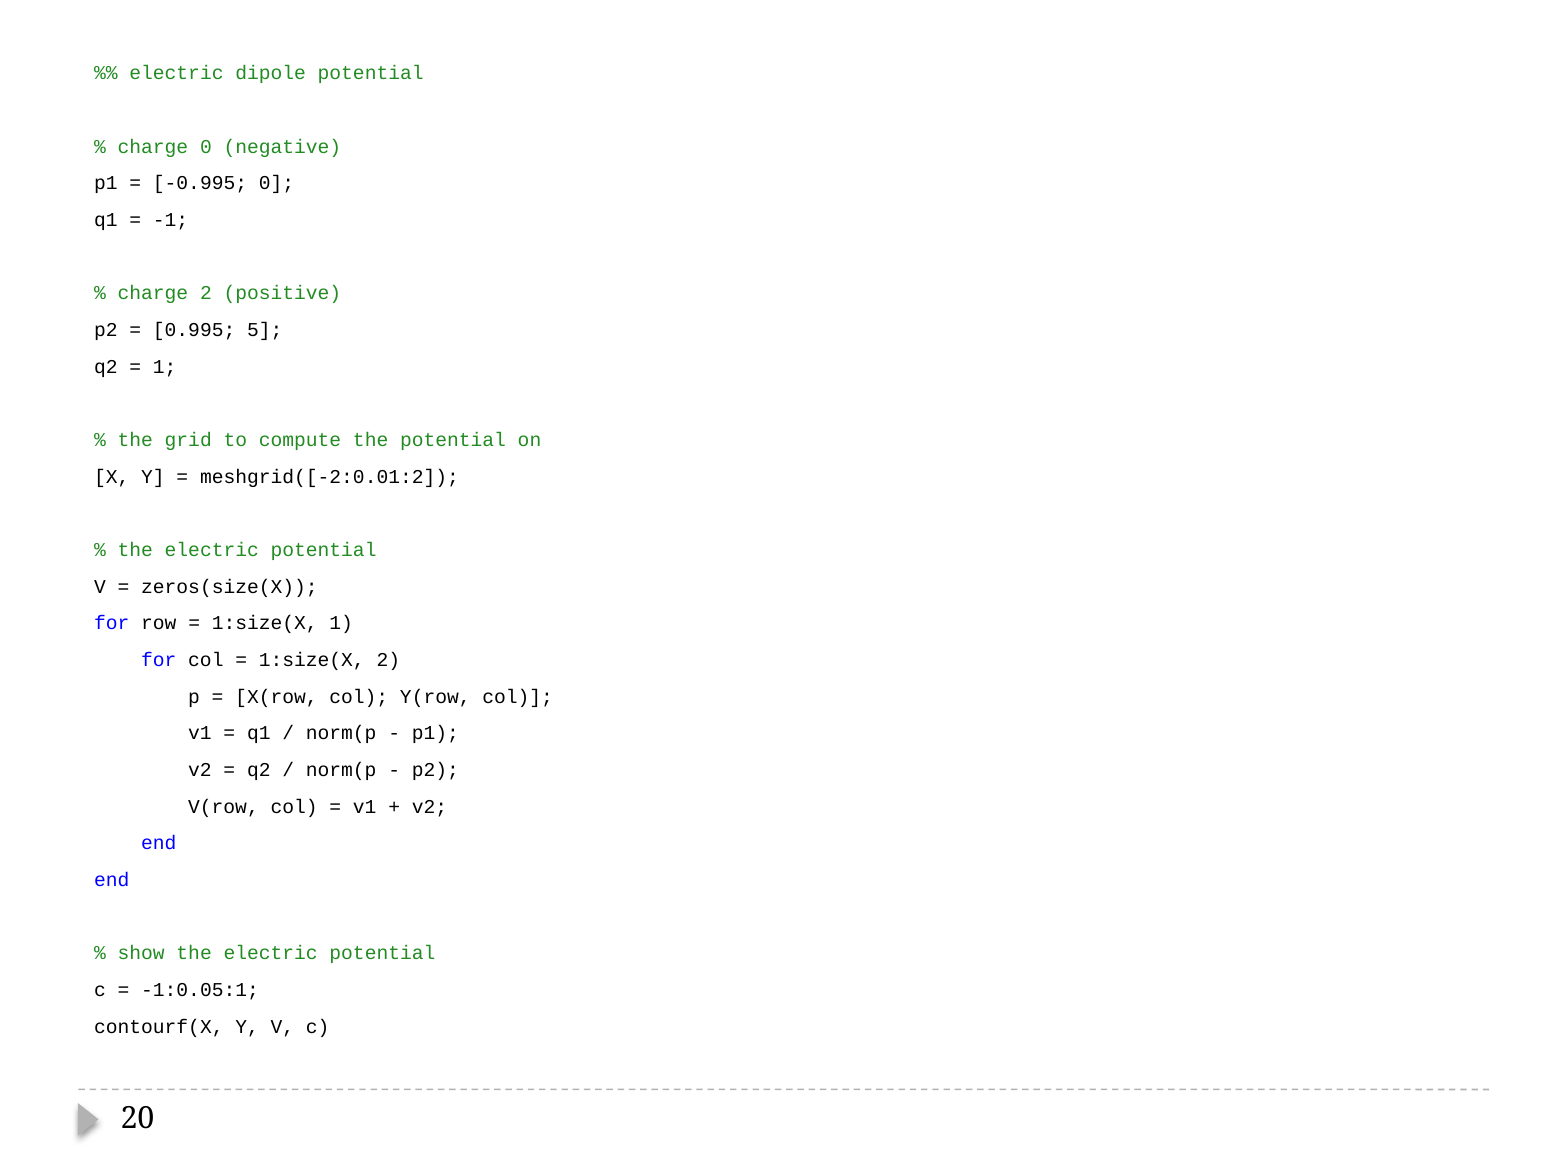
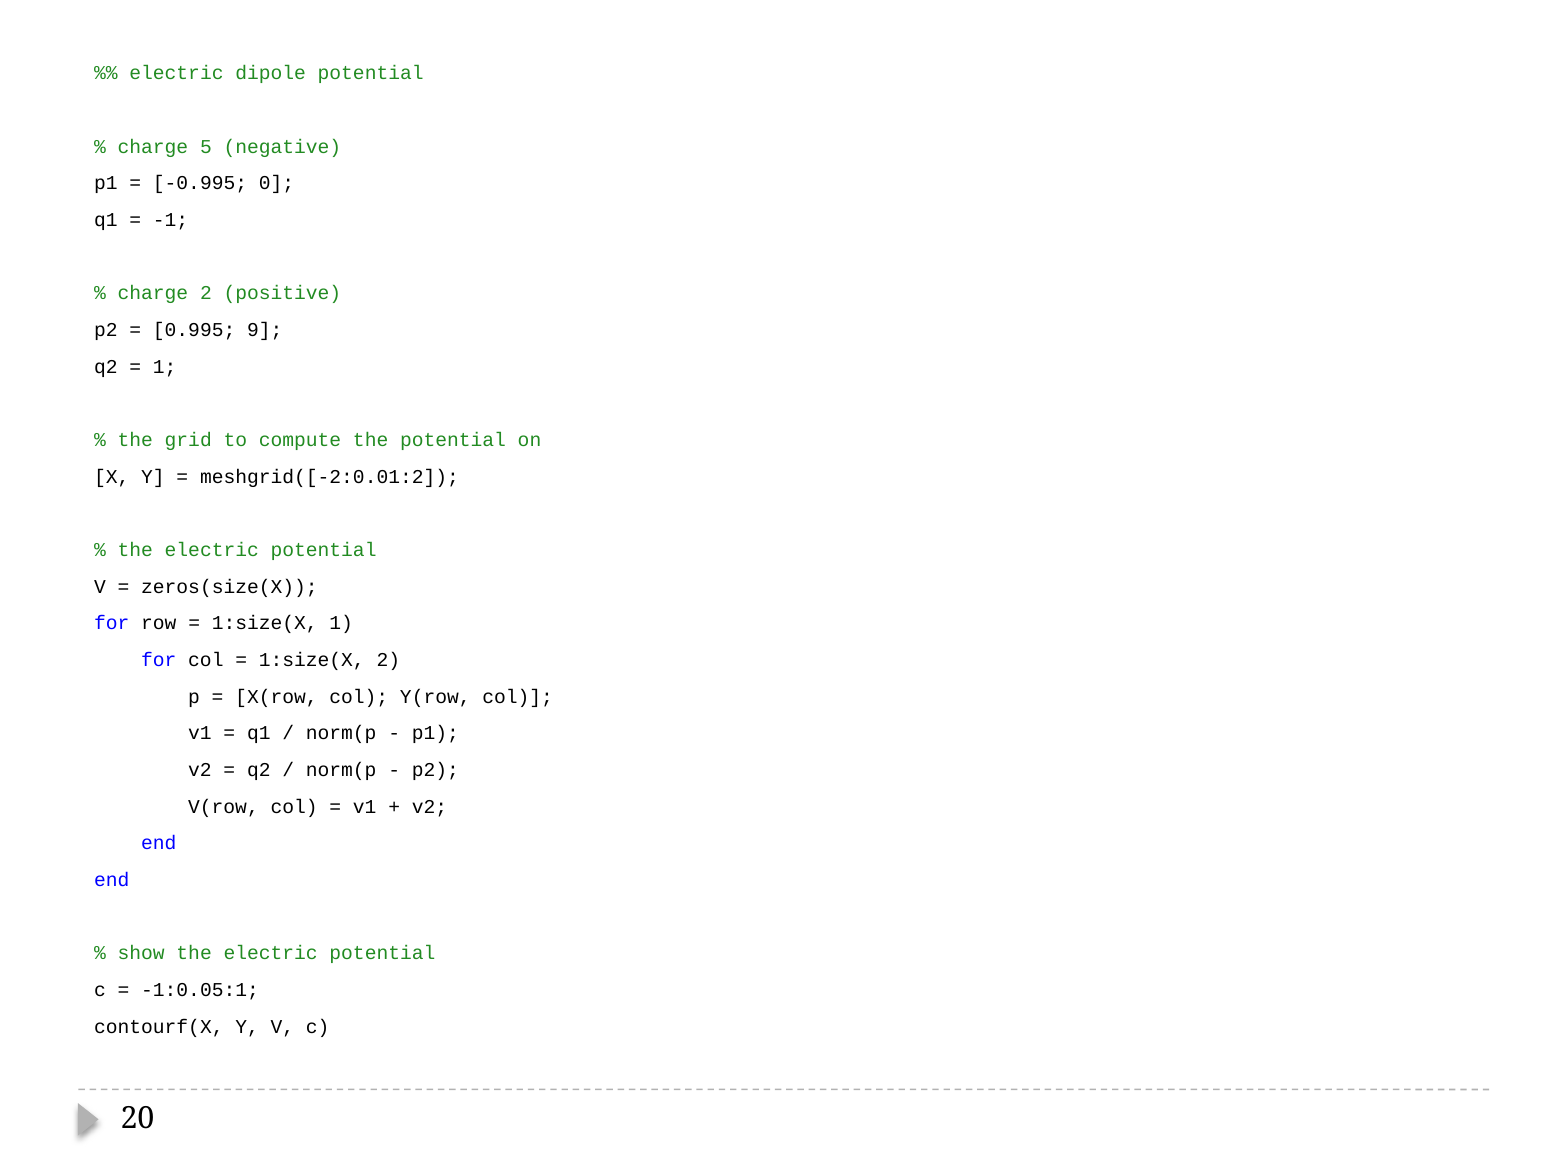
charge 0: 0 -> 5
5: 5 -> 9
